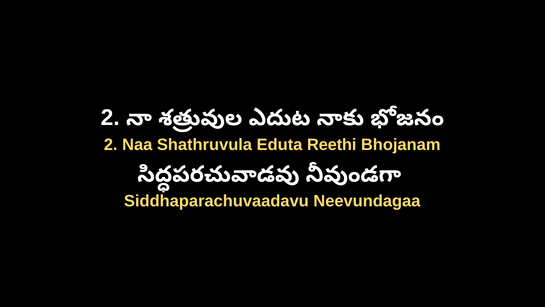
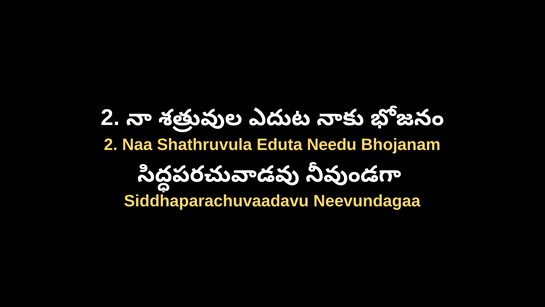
Reethi: Reethi -> Needu
